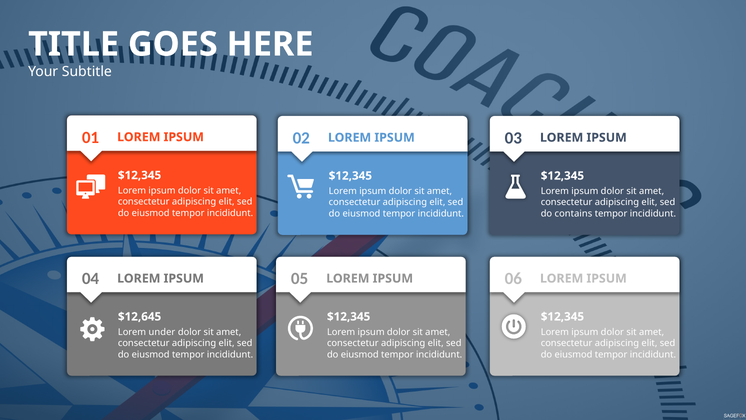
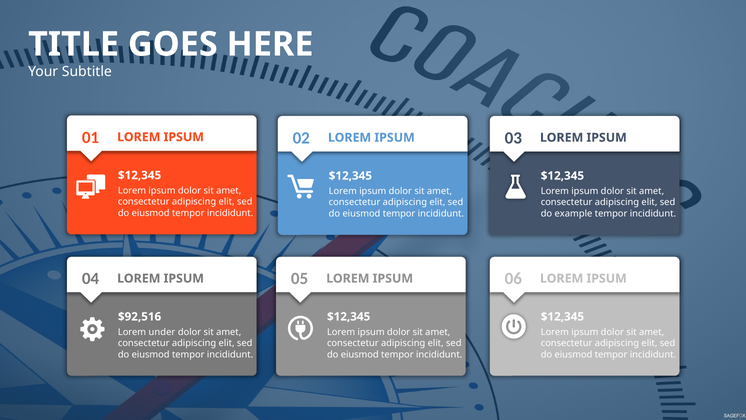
contains: contains -> example
$12,645: $12,645 -> $92,516
